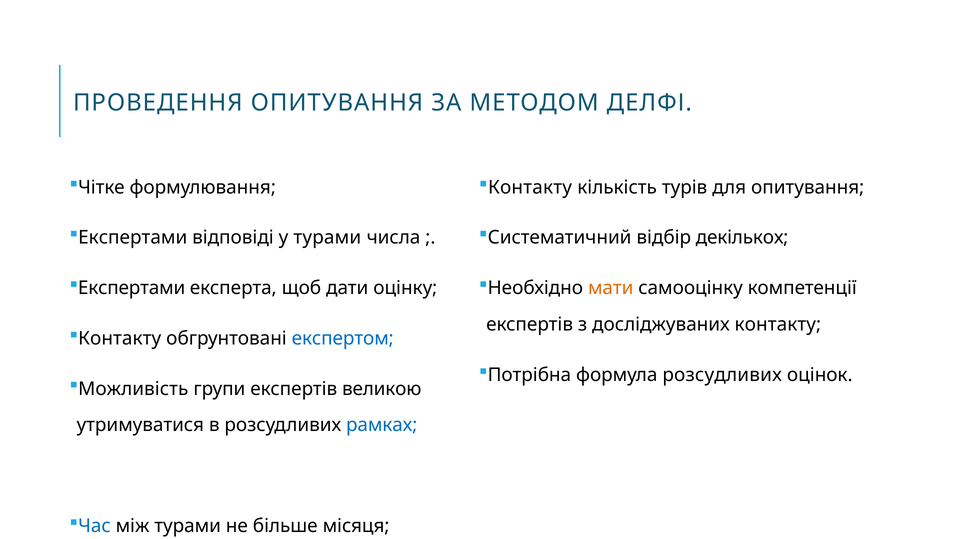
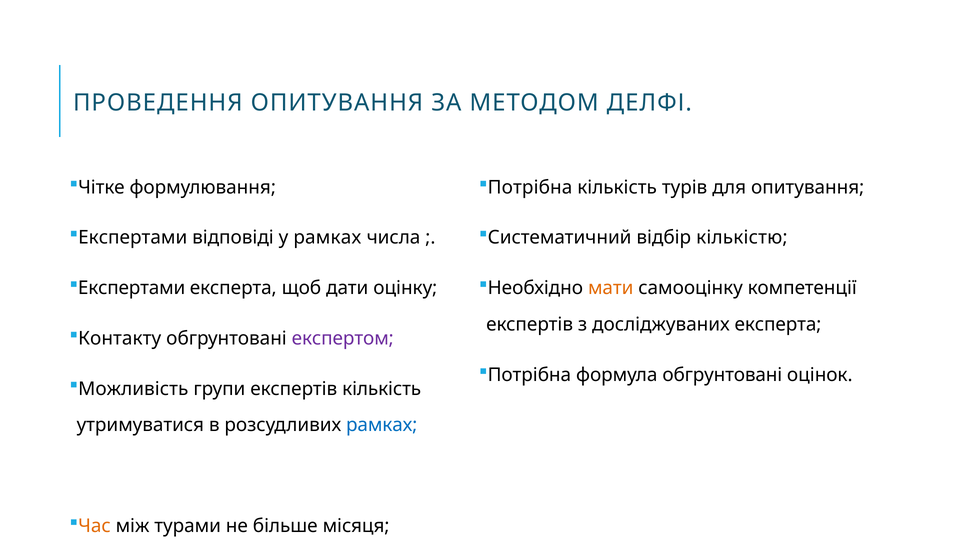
Контакту at (530, 187): Контакту -> Потрібна
у турами: турами -> рамках
декількох: декількох -> кількістю
досліджуваних контакту: контакту -> експерта
експертом colour: blue -> purple
формула розсудливих: розсудливих -> обгрунтовані
експертів великою: великою -> кількість
Час colour: blue -> orange
